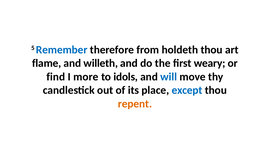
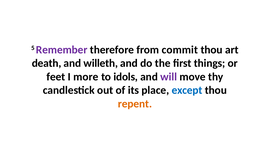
Remember colour: blue -> purple
holdeth: holdeth -> commit
flame: flame -> death
weary: weary -> things
find: find -> feet
will colour: blue -> purple
